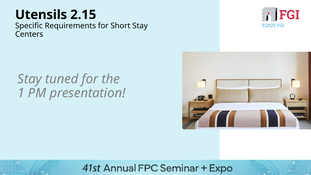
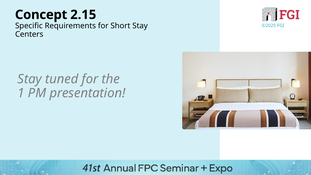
Utensils: Utensils -> Concept
